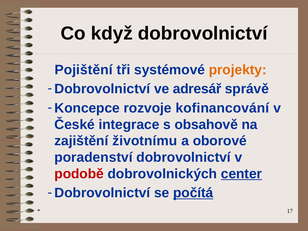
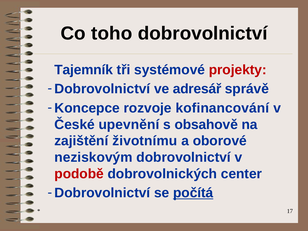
když: když -> toho
Pojištění: Pojištění -> Tajemník
projekty colour: orange -> red
integrace: integrace -> upevnění
poradenství: poradenství -> neziskovým
center underline: present -> none
